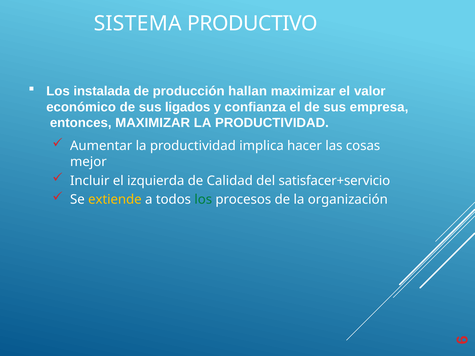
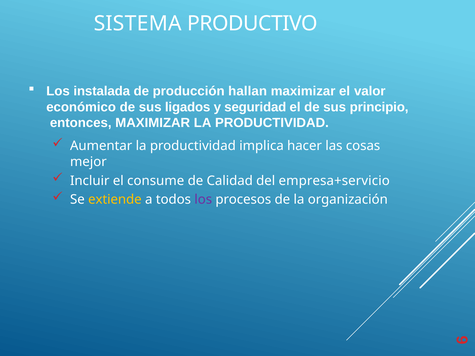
confianza: confianza -> seguridad
empresa: empresa -> principio
izquierda: izquierda -> consume
satisfacer+servicio: satisfacer+servicio -> empresa+servicio
los at (203, 200) colour: green -> purple
